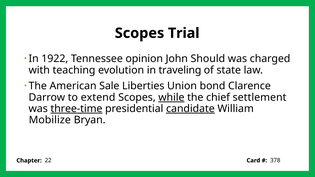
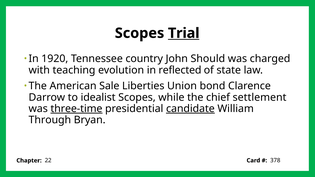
Trial underline: none -> present
1922: 1922 -> 1920
opinion: opinion -> country
traveling: traveling -> reflected
extend: extend -> idealist
while underline: present -> none
Mobilize: Mobilize -> Through
